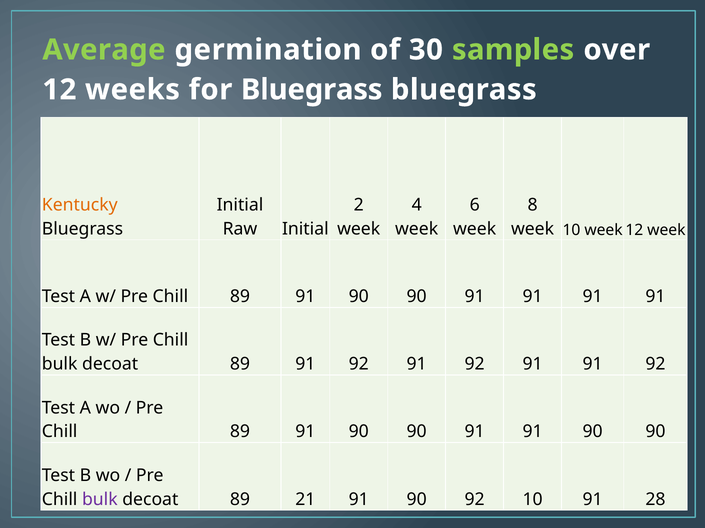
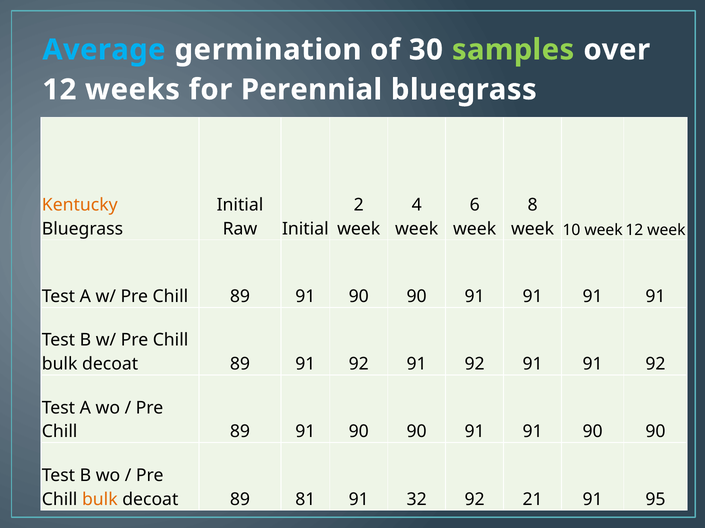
Average colour: light green -> light blue
for Bluegrass: Bluegrass -> Perennial
bulk at (100, 500) colour: purple -> orange
21: 21 -> 81
90 at (417, 500): 90 -> 32
92 10: 10 -> 21
28: 28 -> 95
